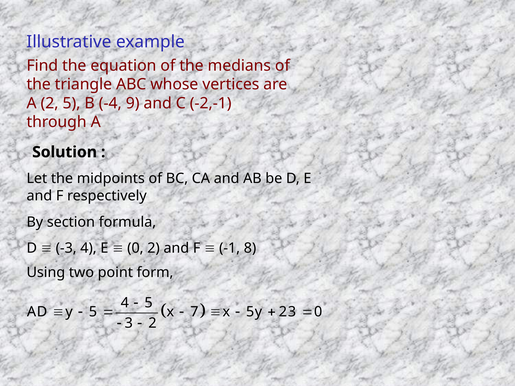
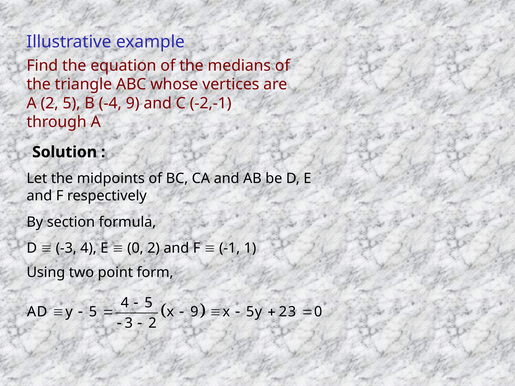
8: 8 -> 1
7 at (194, 312): 7 -> 9
